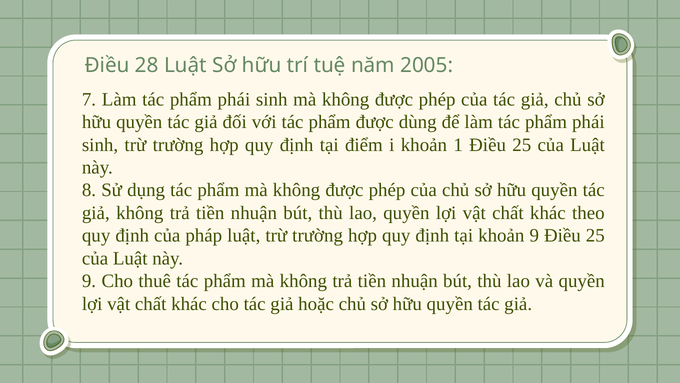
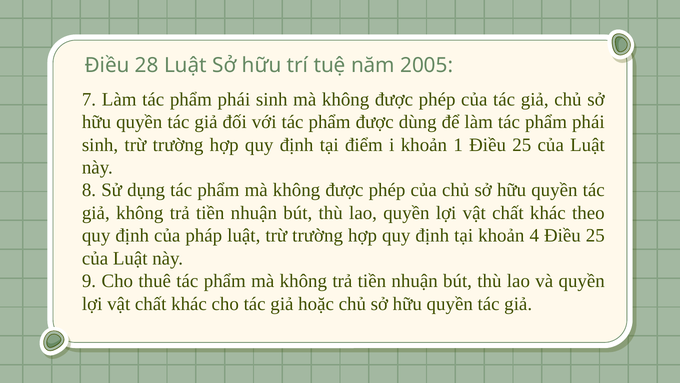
khoản 9: 9 -> 4
